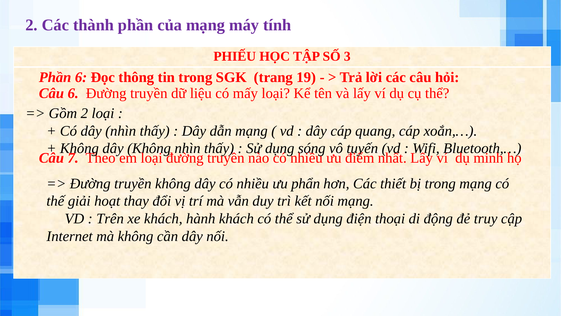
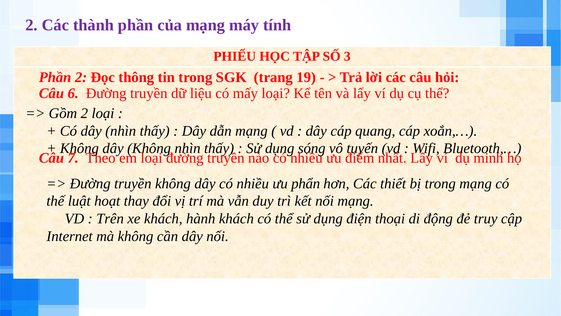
Phần 6: 6 -> 2
giải: giải -> luật
